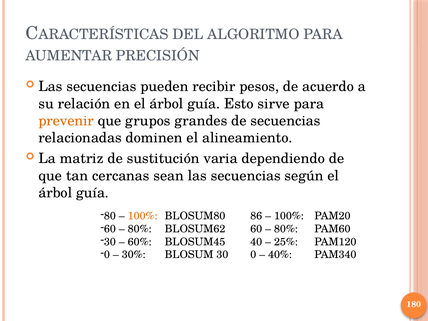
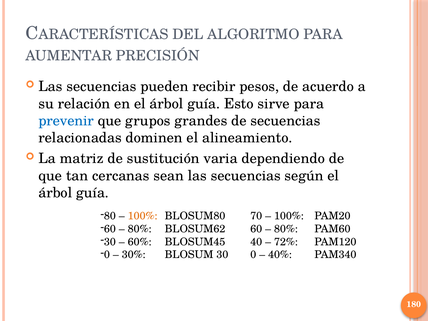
prevenir colour: orange -> blue
86: 86 -> 70
25%: 25% -> 72%
